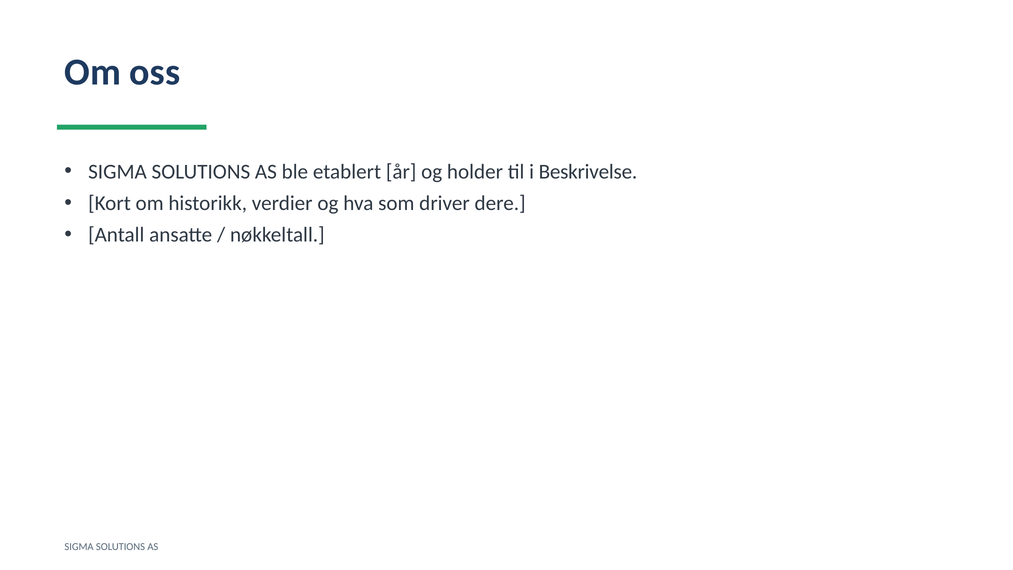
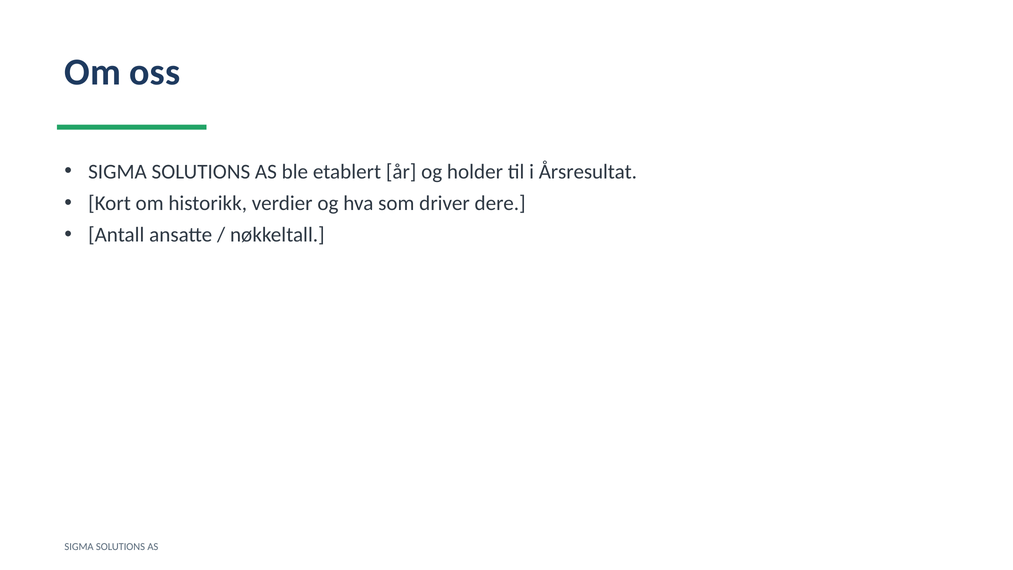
Beskrivelse: Beskrivelse -> Årsresultat
